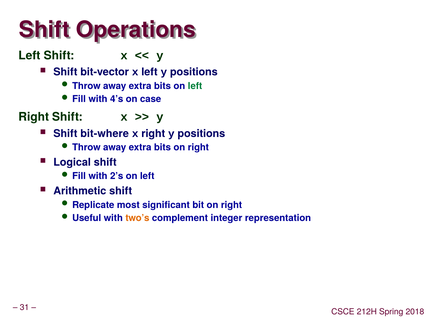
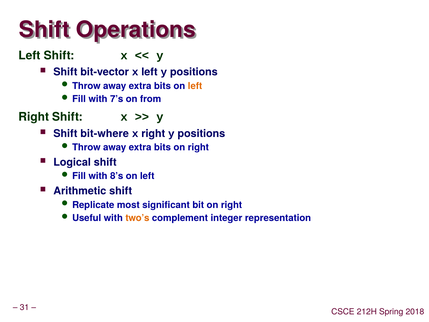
left at (195, 86) colour: green -> orange
4’s: 4’s -> 7’s
case: case -> from
2’s: 2’s -> 8’s
